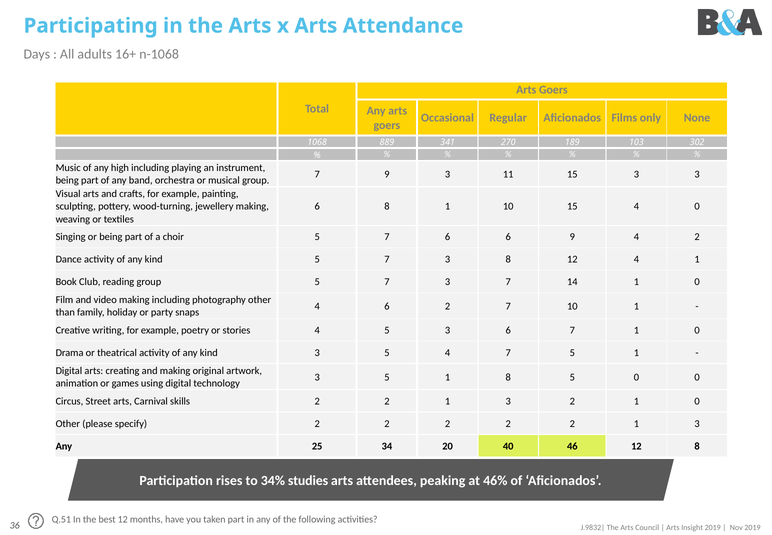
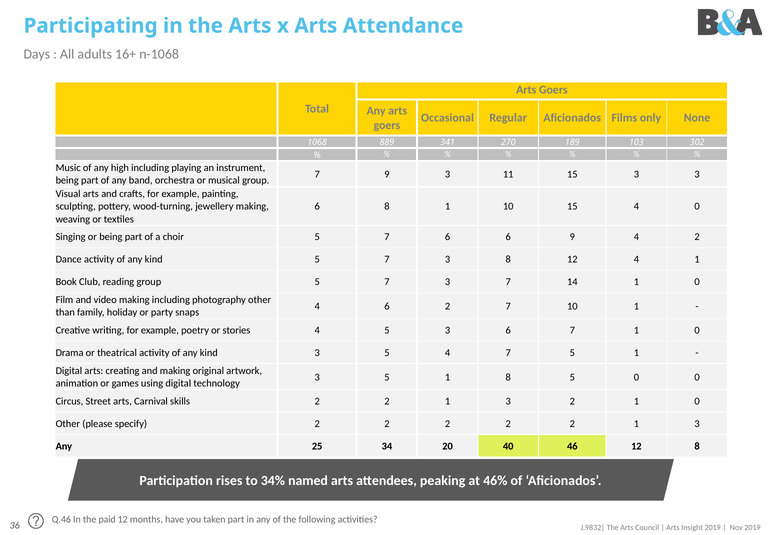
studies: studies -> named
Q.51: Q.51 -> Q.46
best: best -> paid
